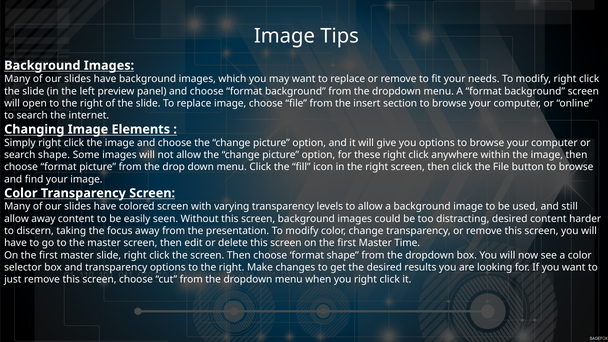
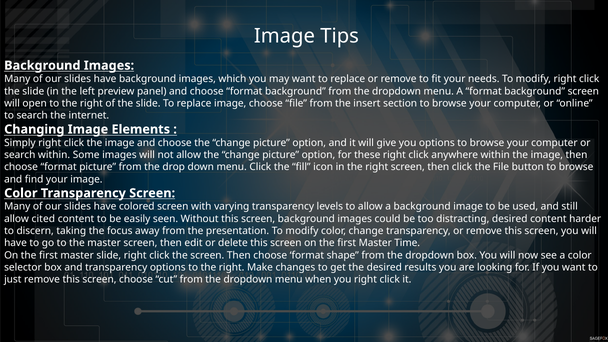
search shape: shape -> within
allow away: away -> cited
